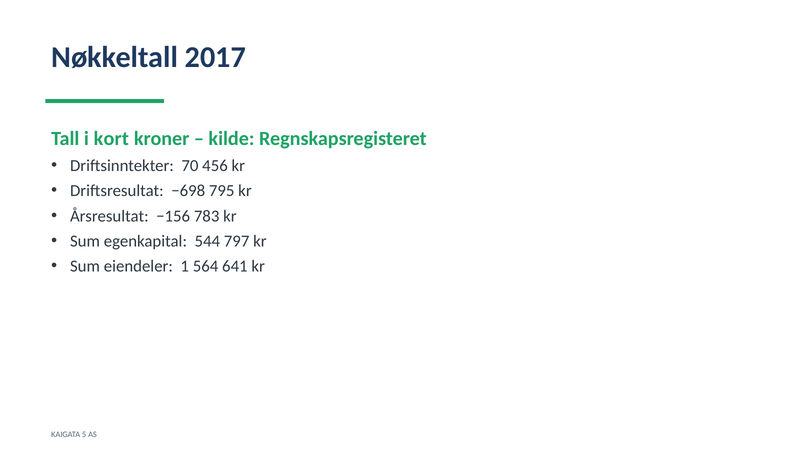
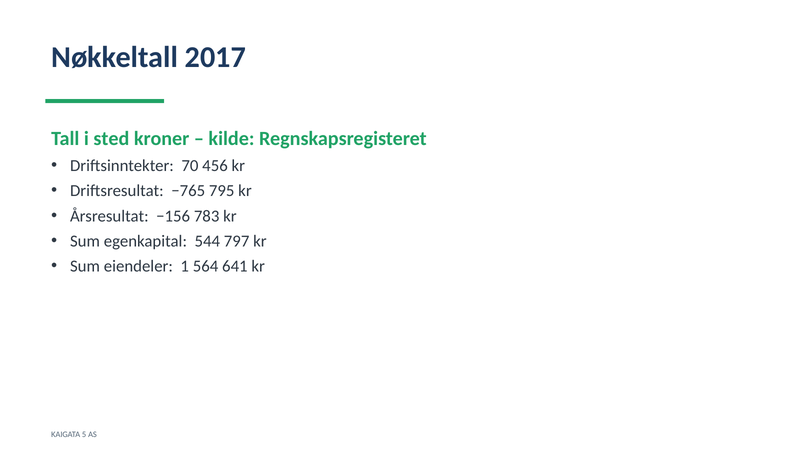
kort: kort -> sted
−698: −698 -> −765
